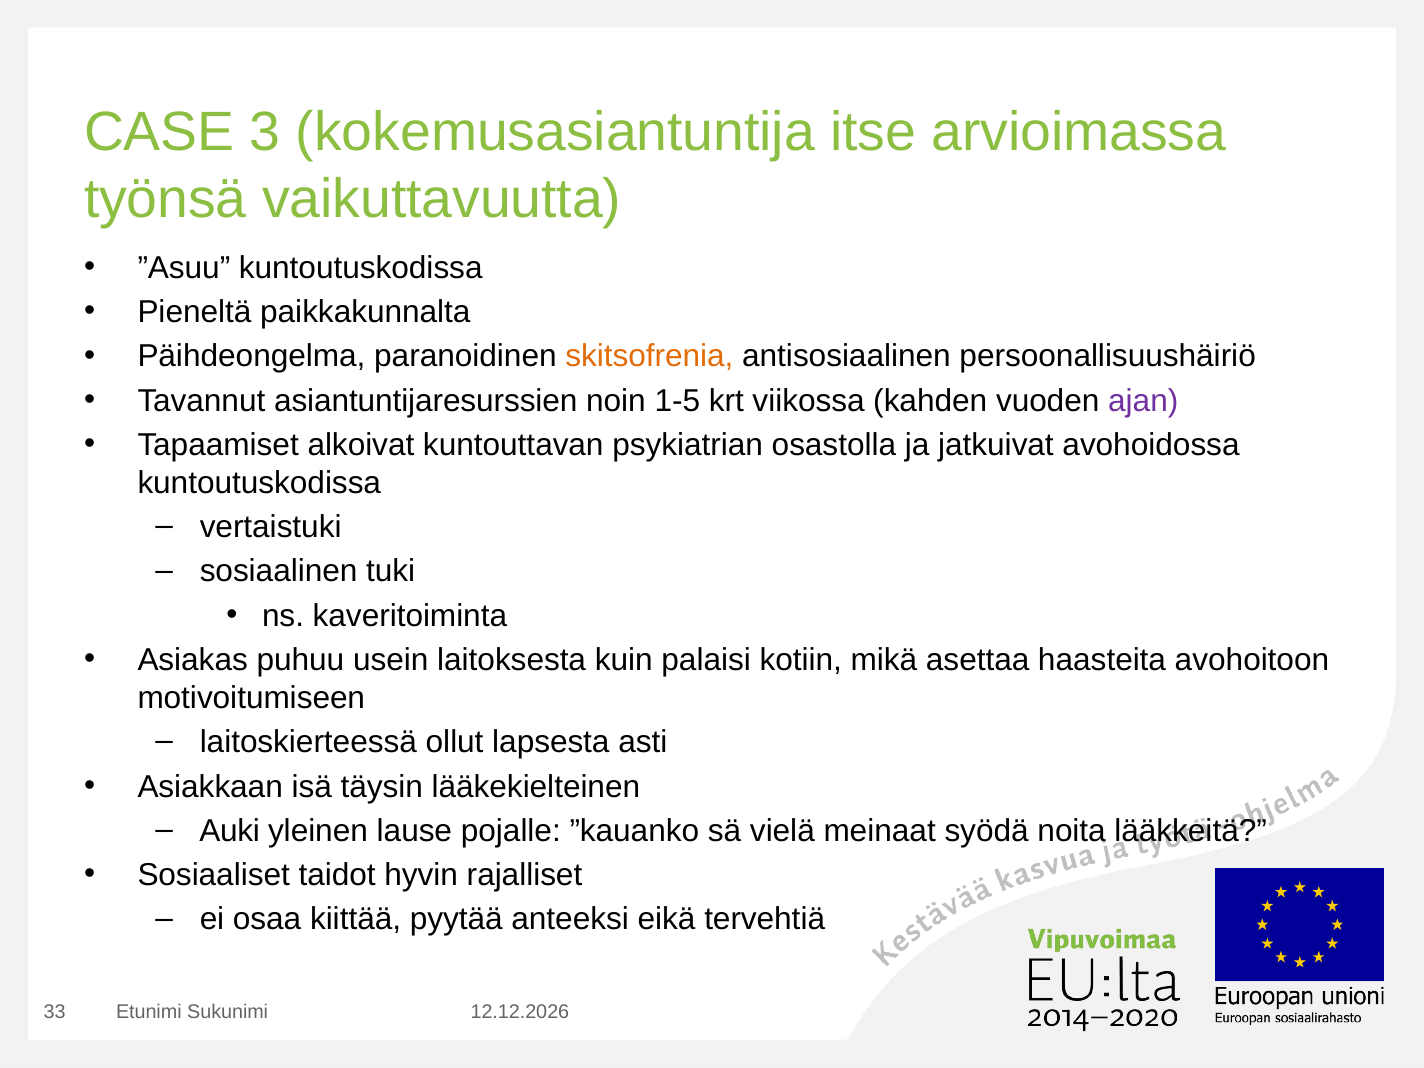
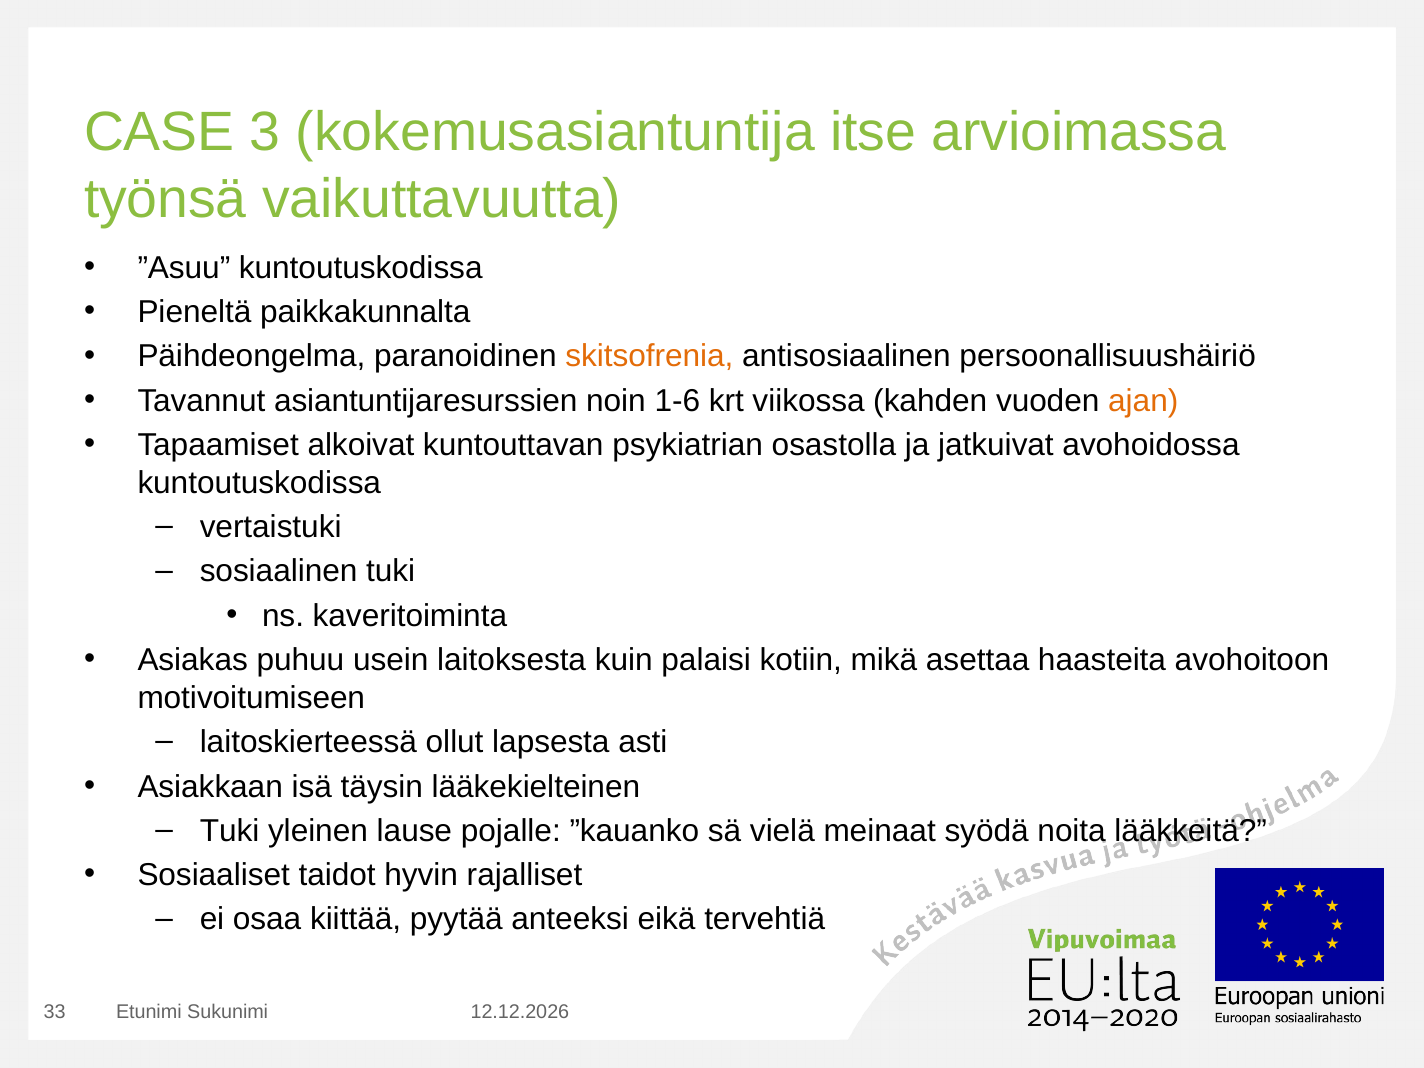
1-5: 1-5 -> 1-6
ajan colour: purple -> orange
Auki at (230, 831): Auki -> Tuki
